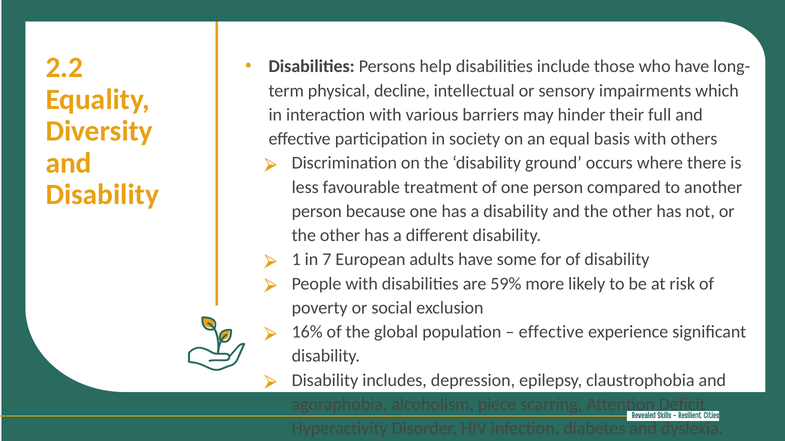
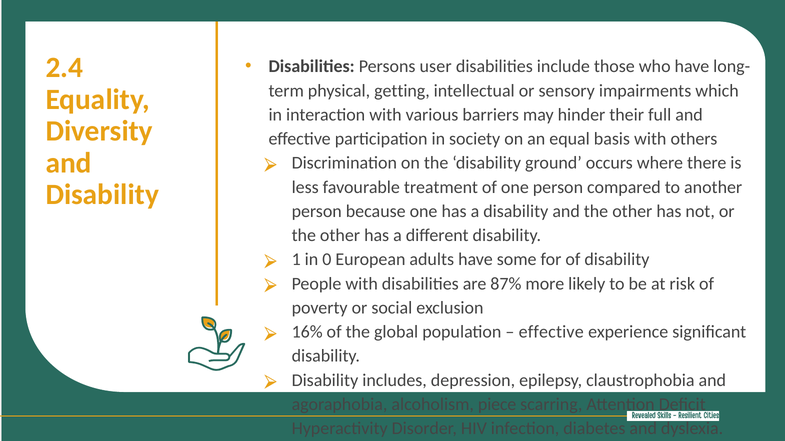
2.2: 2.2 -> 2.4
help: help -> user
decline: decline -> getting
7: 7 -> 0
59%: 59% -> 87%
